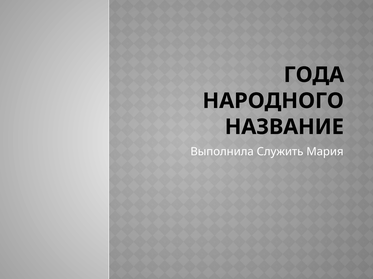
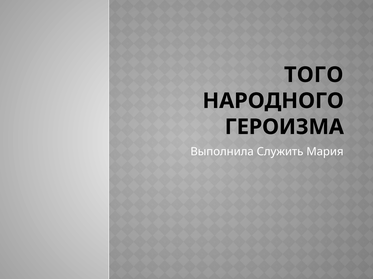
ГОДА: ГОДА -> ТОГО
НАЗВАНИЕ: НАЗВАНИЕ -> ГЕРОИЗМА
